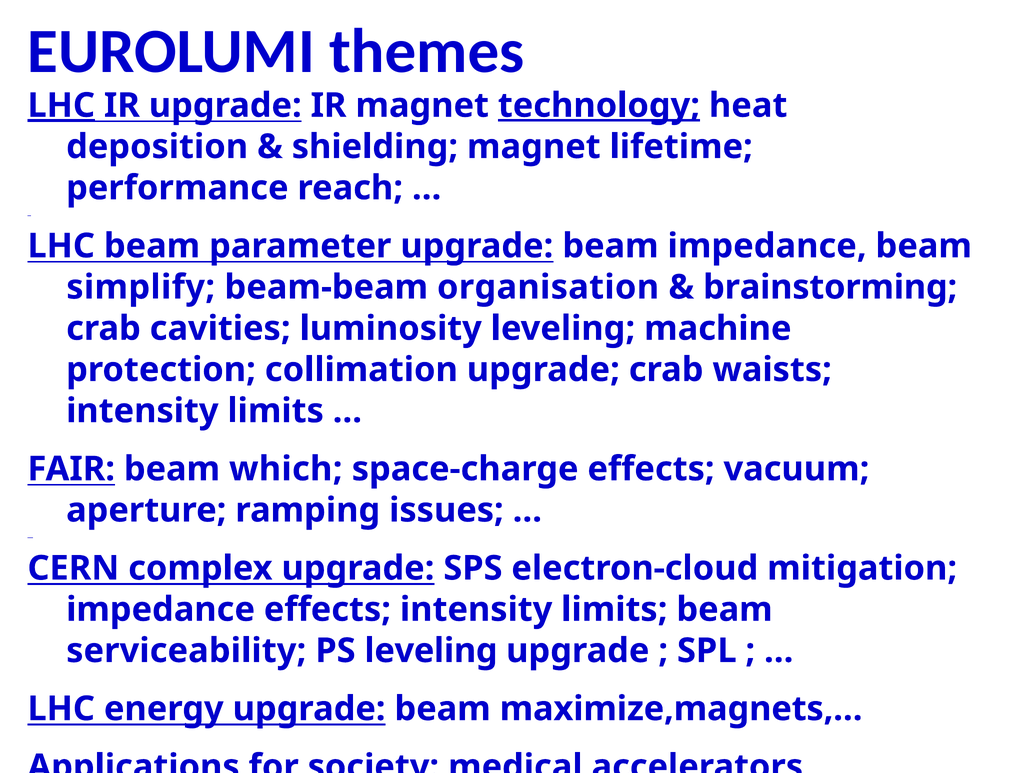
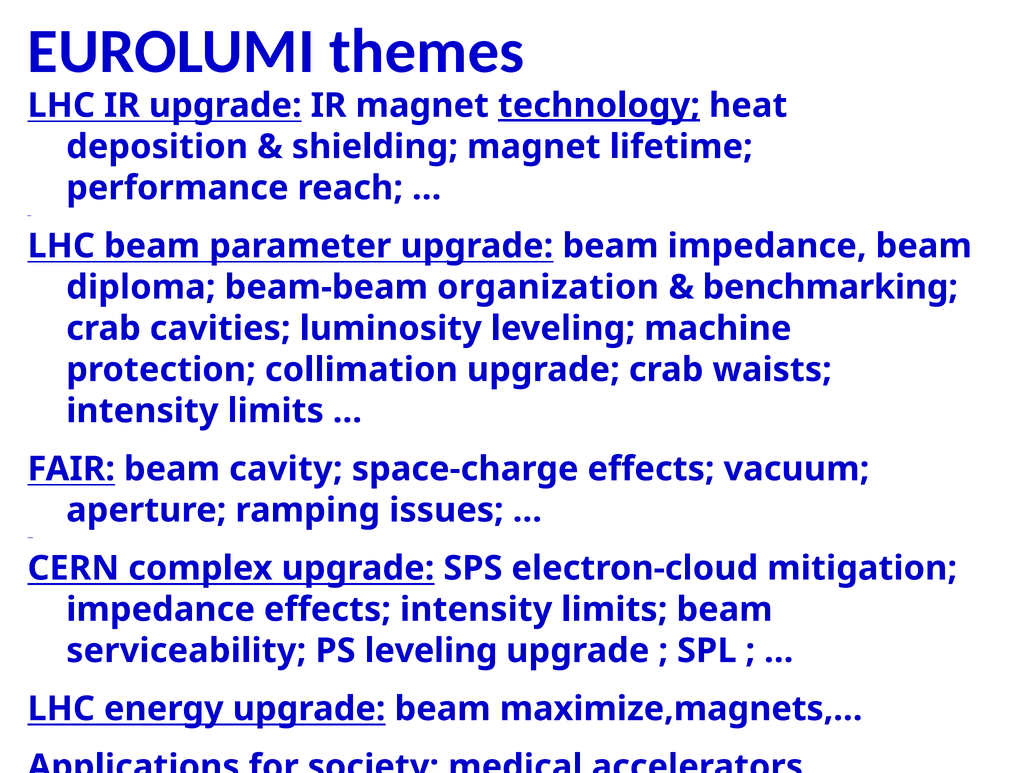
LHC at (61, 106) underline: present -> none
simplify: simplify -> diploma
organisation: organisation -> organization
brainstorming: brainstorming -> benchmarking
which: which -> cavity
